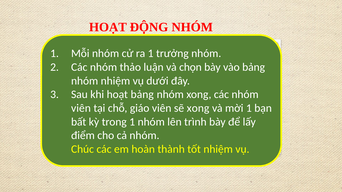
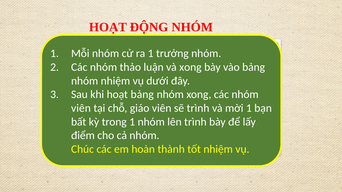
và chọn: chọn -> xong
sẽ xong: xong -> trình
